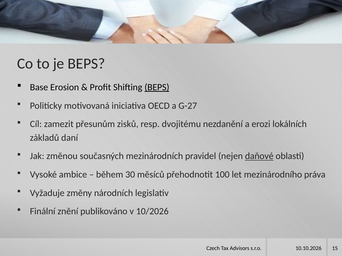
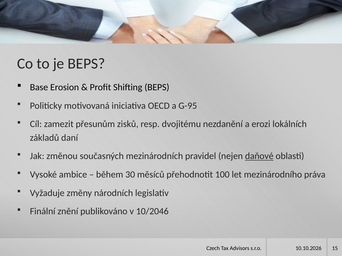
BEPS at (157, 87) underline: present -> none
G-27: G-27 -> G-95
10/2026: 10/2026 -> 10/2046
